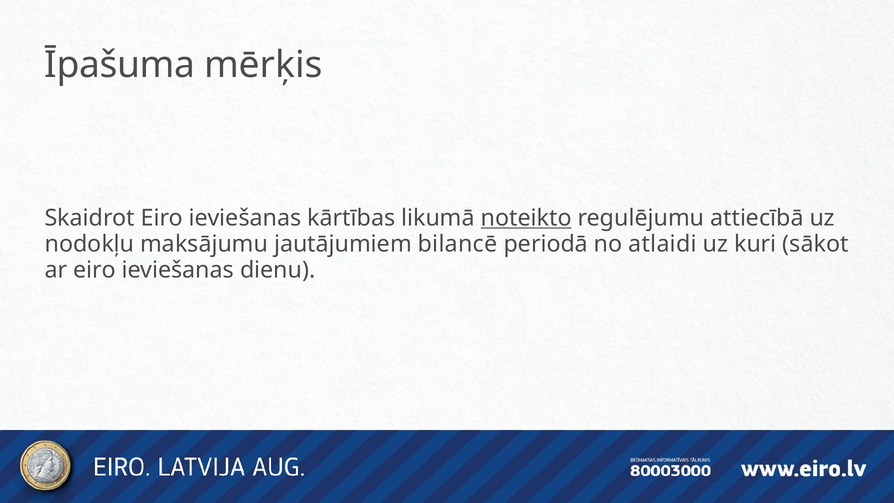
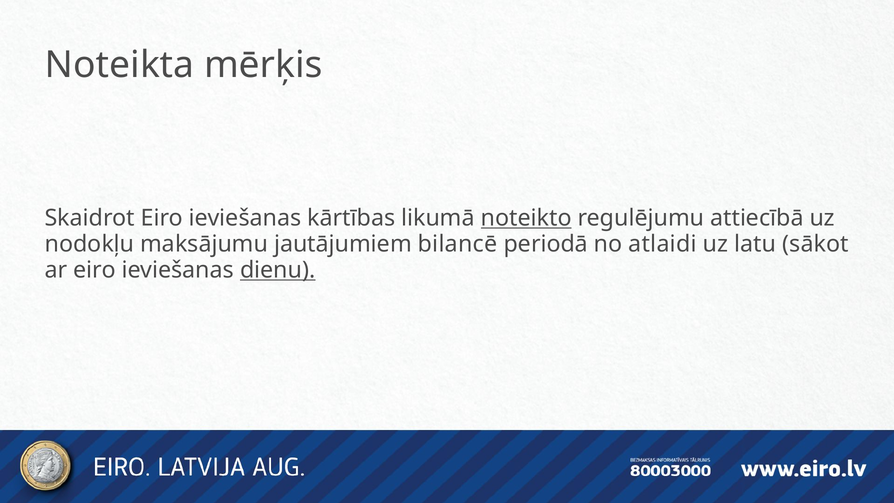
Īpašuma: Īpašuma -> Noteikta
kuri: kuri -> latu
dienu underline: none -> present
